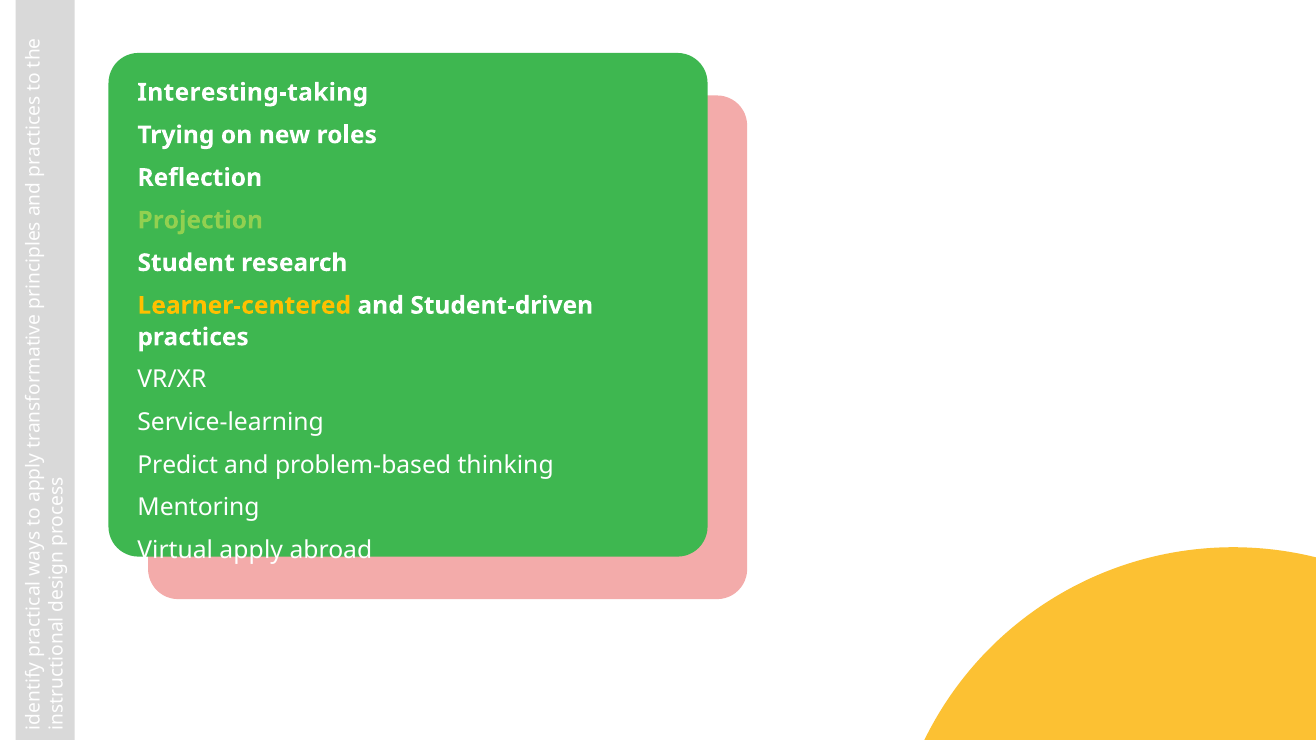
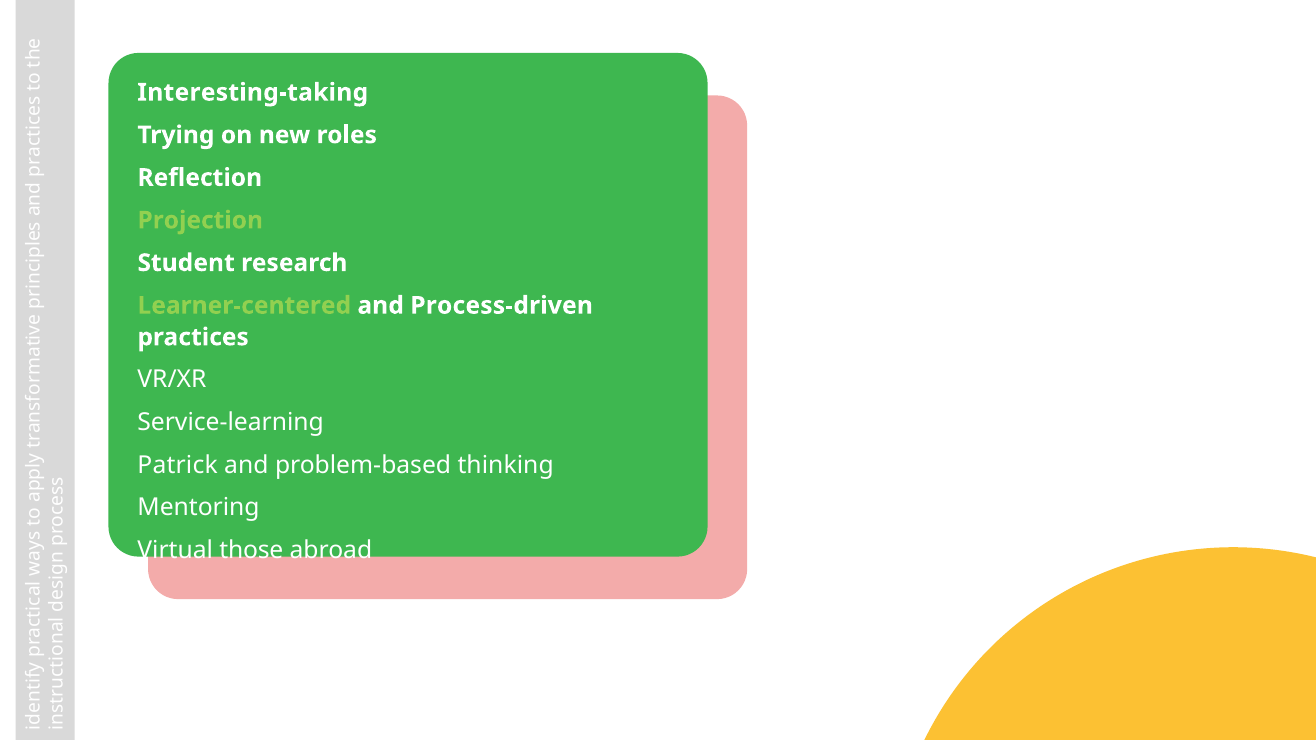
Learner-centered colour: yellow -> light green
Student-driven: Student-driven -> Process-driven
Predict: Predict -> Patrick
apply: apply -> those
